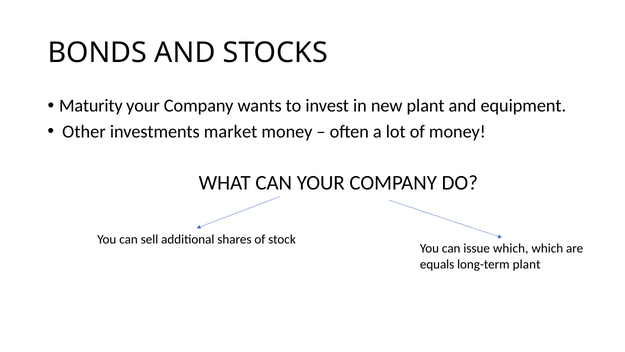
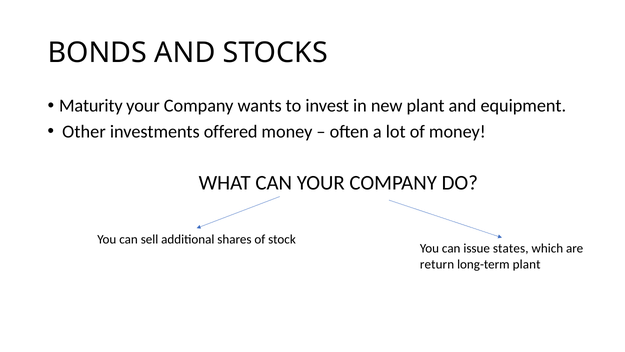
market: market -> offered
issue which: which -> states
equals: equals -> return
